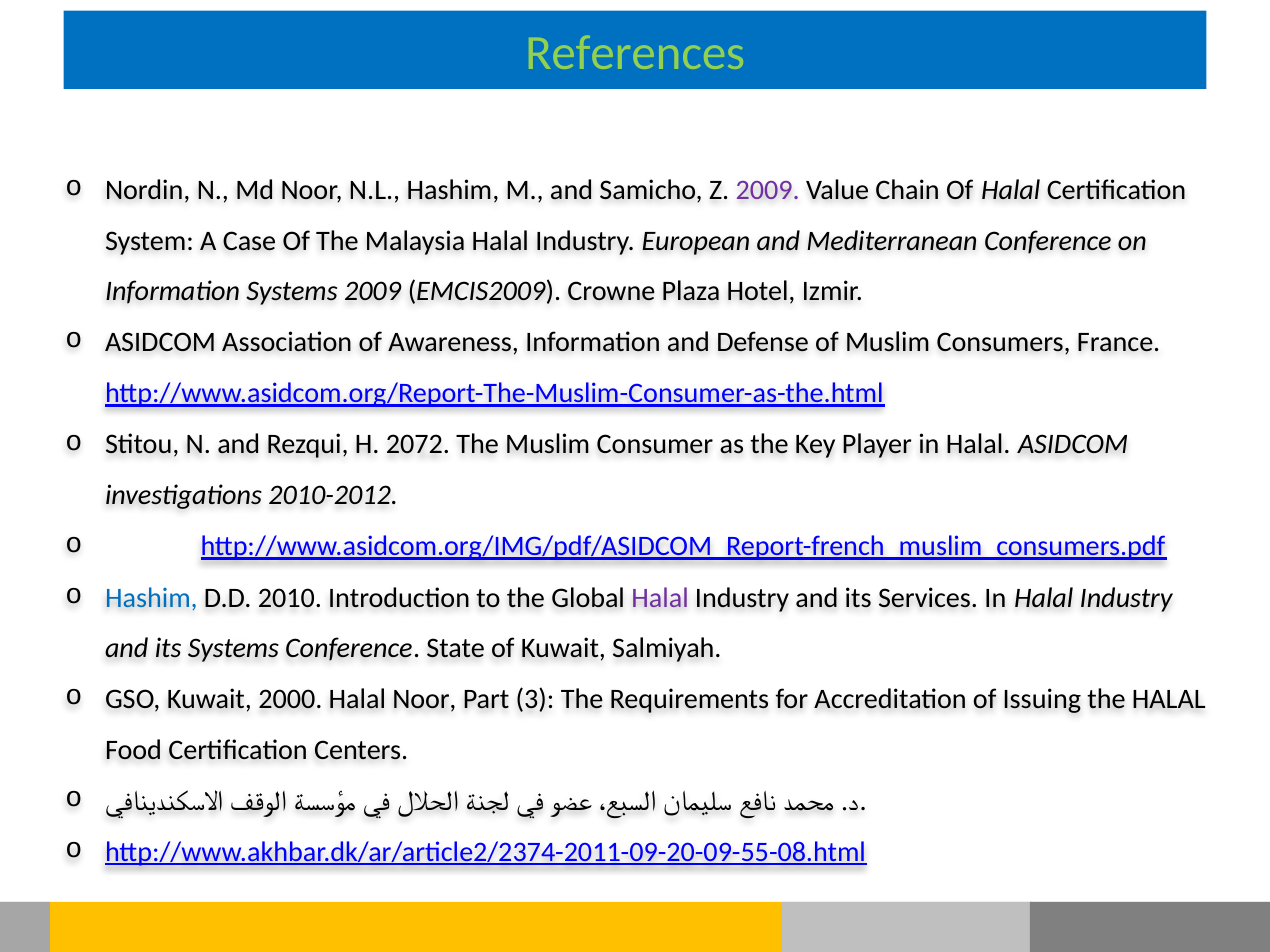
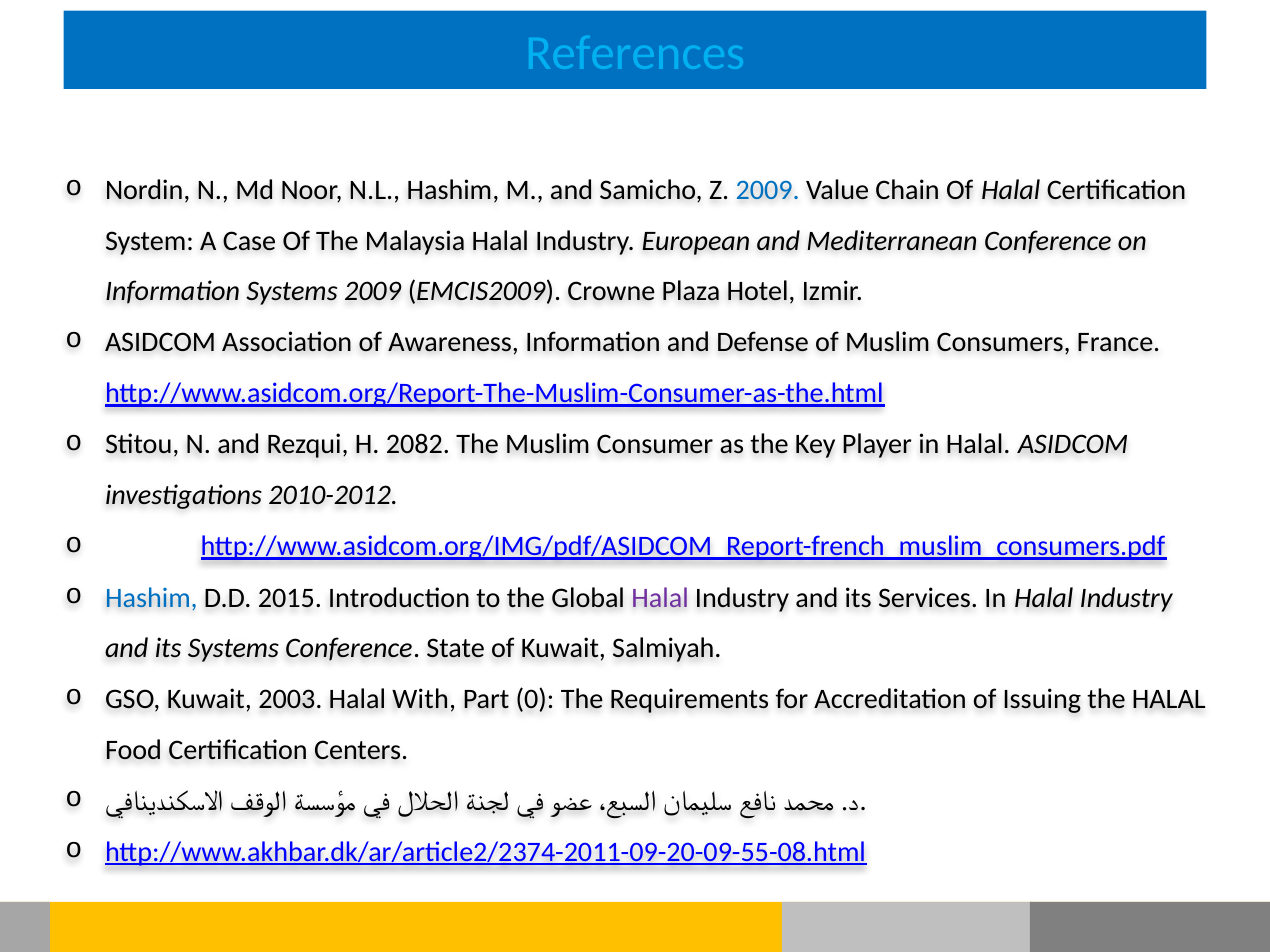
References colour: light green -> light blue
2009 at (768, 190) colour: purple -> blue
2072: 2072 -> 2082
2010: 2010 -> 2015
2000: 2000 -> 2003
Halal Noor: Noor -> With
3: 3 -> 0
